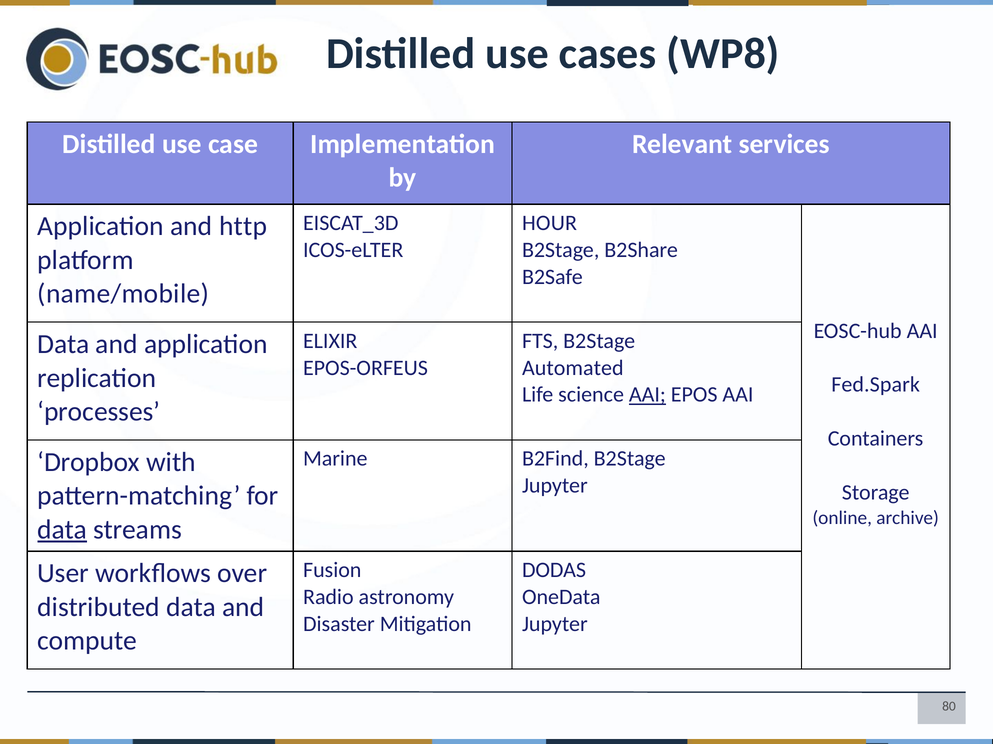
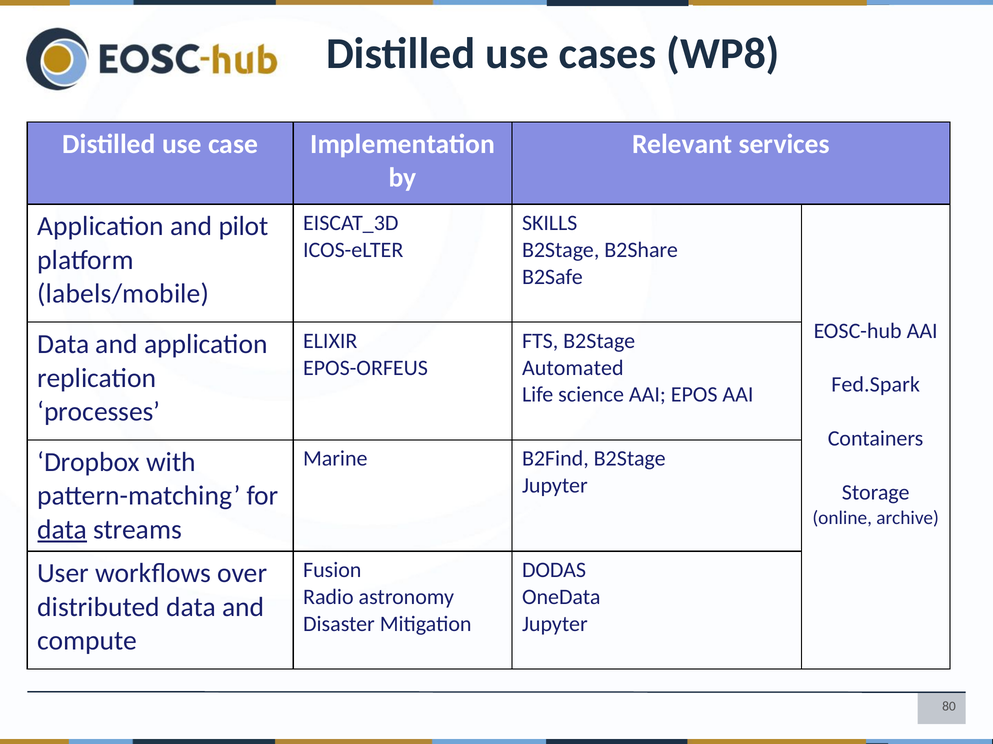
HOUR: HOUR -> SKILLS
http: http -> pilot
name/mobile: name/mobile -> labels/mobile
AAI at (647, 395) underline: present -> none
